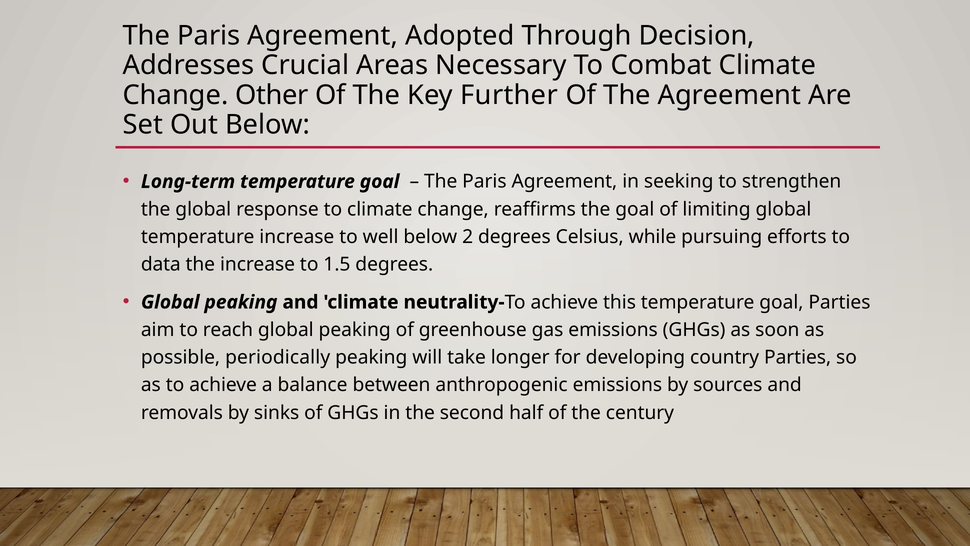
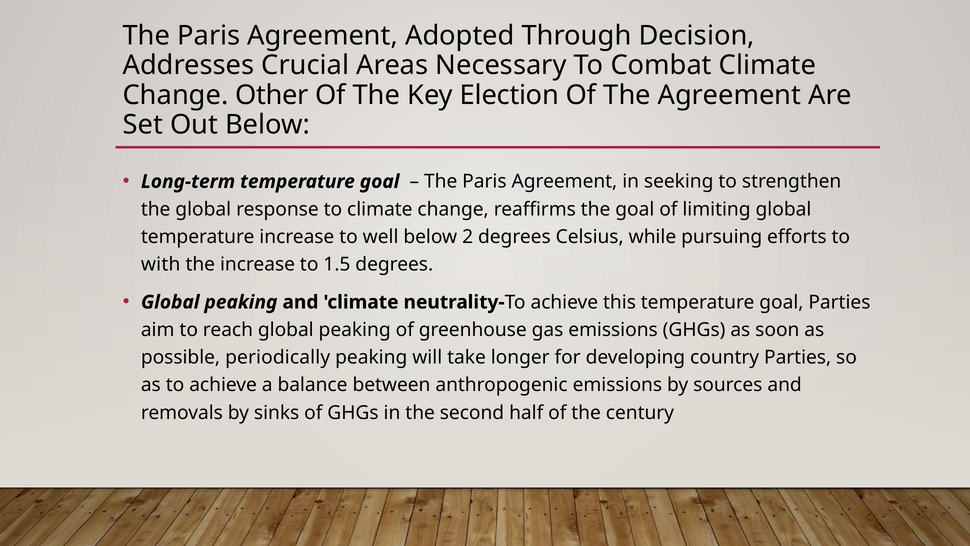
Further: Further -> Election
data: data -> with
